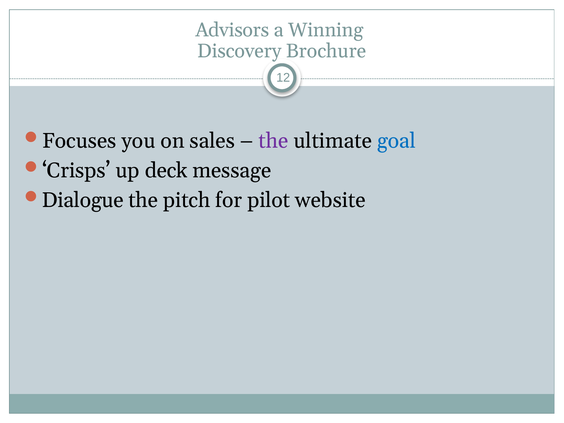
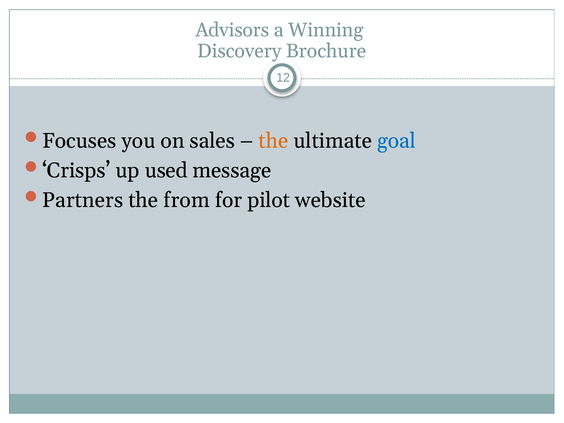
the at (273, 141) colour: purple -> orange
deck: deck -> used
Dialogue: Dialogue -> Partners
pitch: pitch -> from
